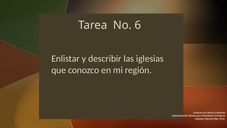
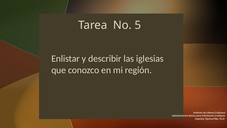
6: 6 -> 5
